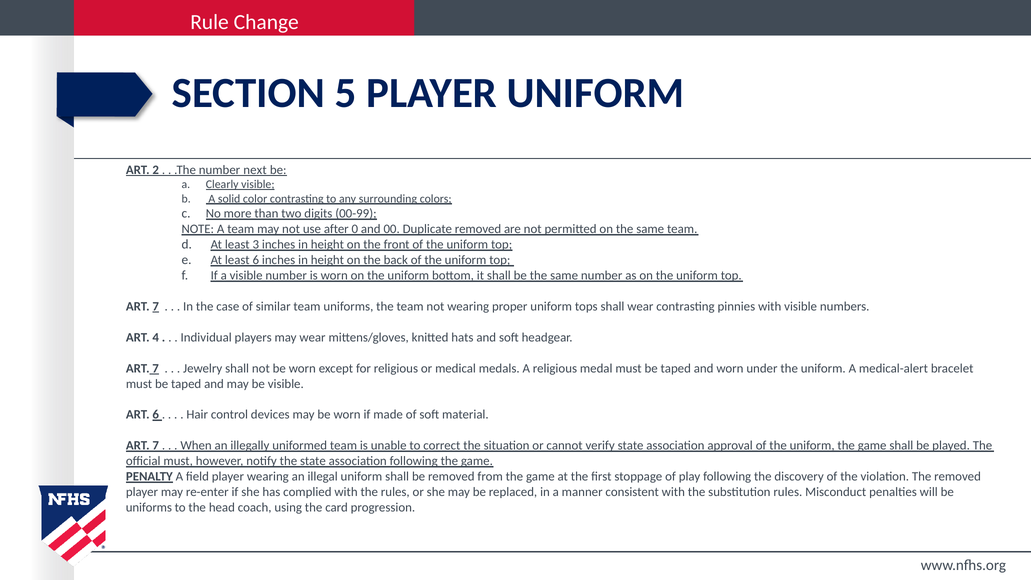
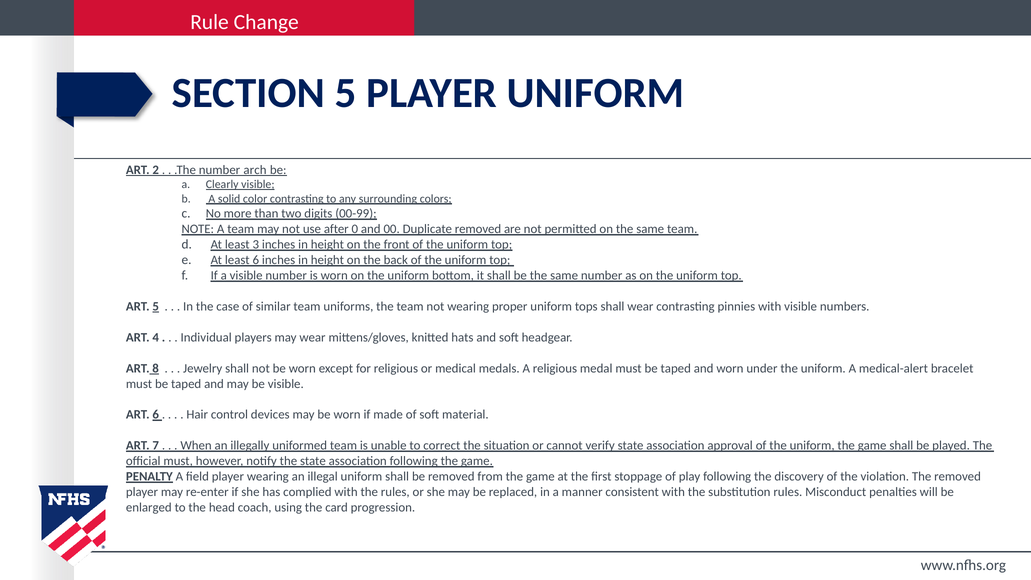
next: next -> arch
7 at (156, 306): 7 -> 5
7 at (156, 368): 7 -> 8
uniforms at (149, 507): uniforms -> enlarged
